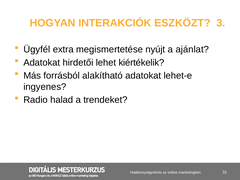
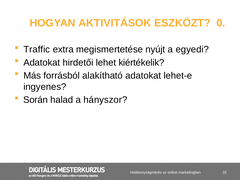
INTERAKCIÓK: INTERAKCIÓK -> AKTIVITÁSOK
3: 3 -> 0
Ügyfél: Ügyfél -> Traffic
ajánlat: ajánlat -> egyedi
Radio: Radio -> Során
trendeket: trendeket -> hányszor
